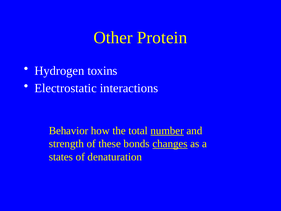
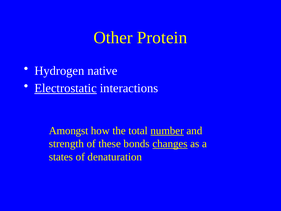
toxins: toxins -> native
Electrostatic underline: none -> present
Behavior: Behavior -> Amongst
